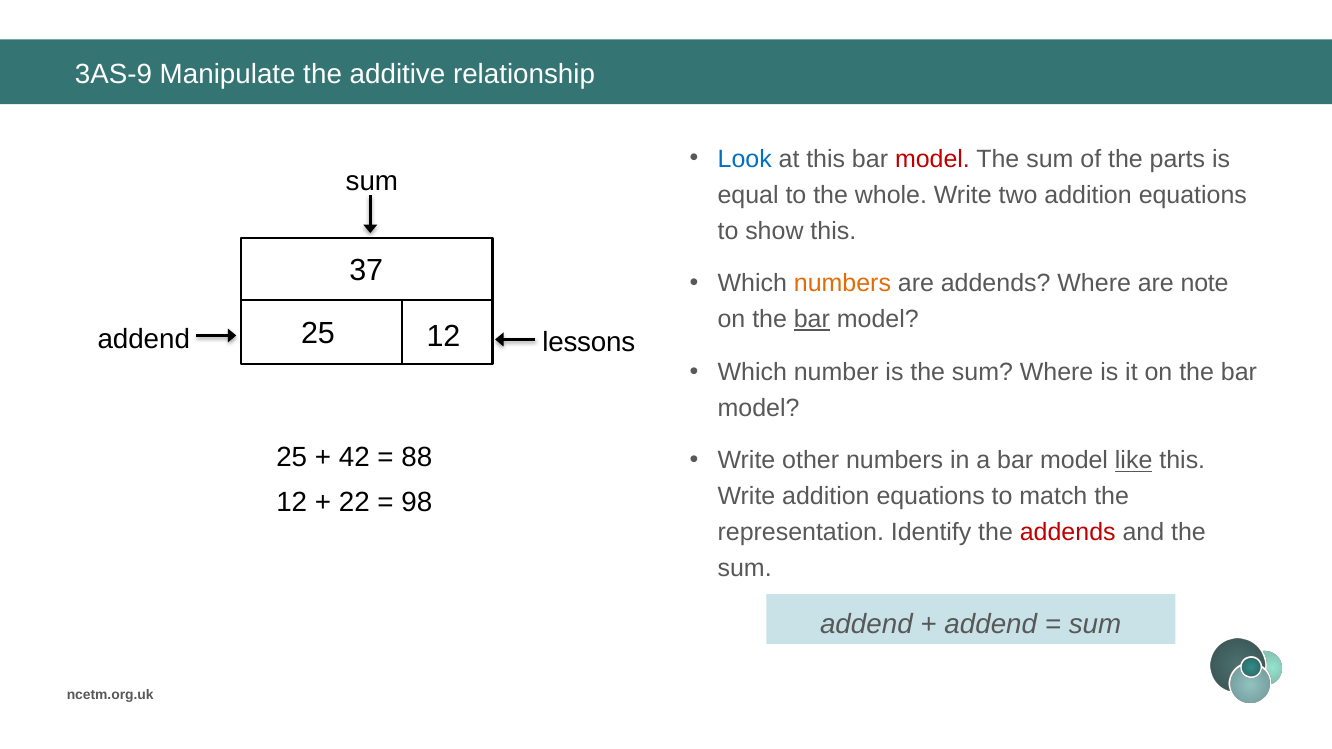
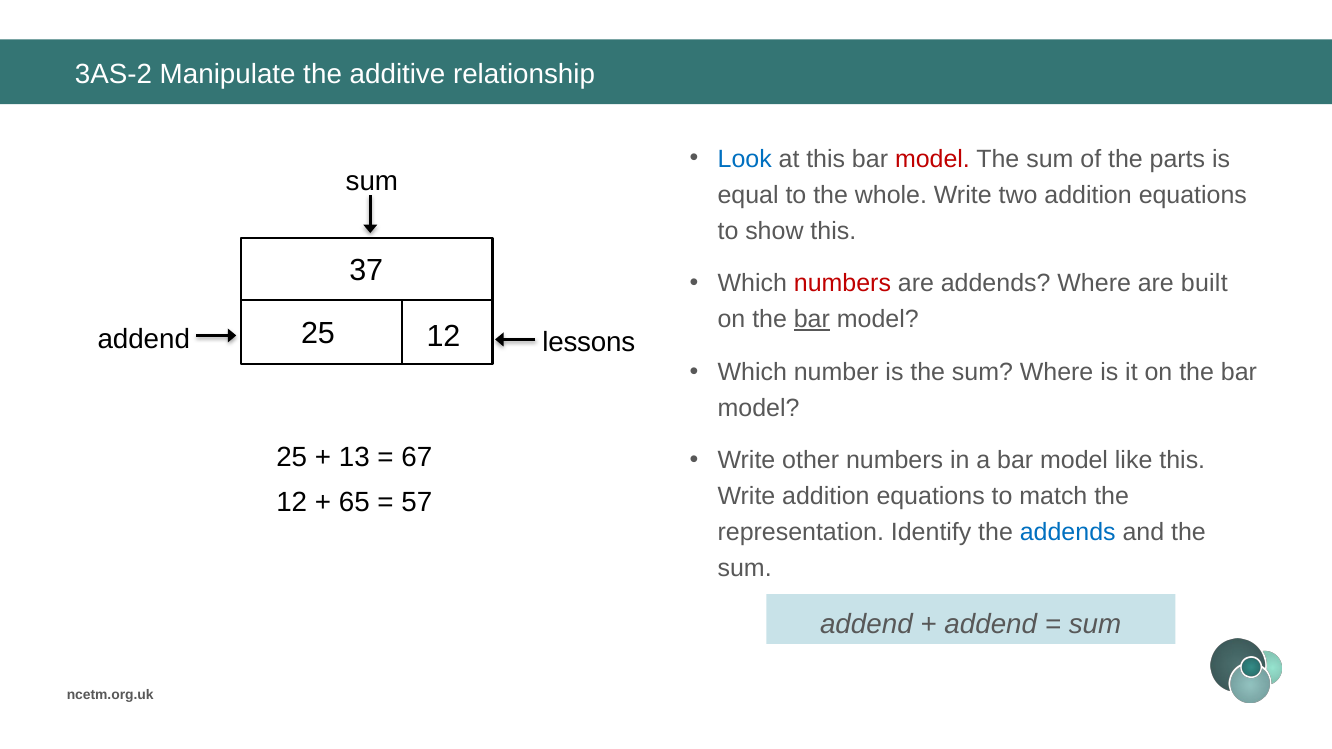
3AS-9: 3AS-9 -> 3AS-2
numbers at (842, 284) colour: orange -> red
note: note -> built
42: 42 -> 13
88: 88 -> 67
like underline: present -> none
22: 22 -> 65
98: 98 -> 57
addends at (1068, 533) colour: red -> blue
